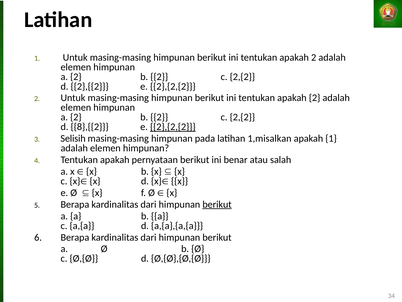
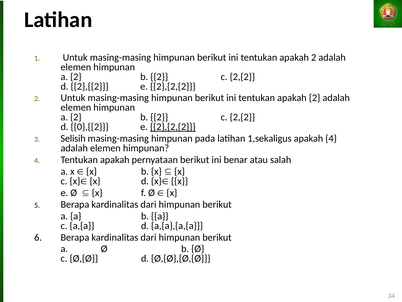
8},{{2: 8},{{2 -> 0},{{2
1,misalkan: 1,misalkan -> 1,sekaligus
apakah 1: 1 -> 4
berikut at (217, 204) underline: present -> none
